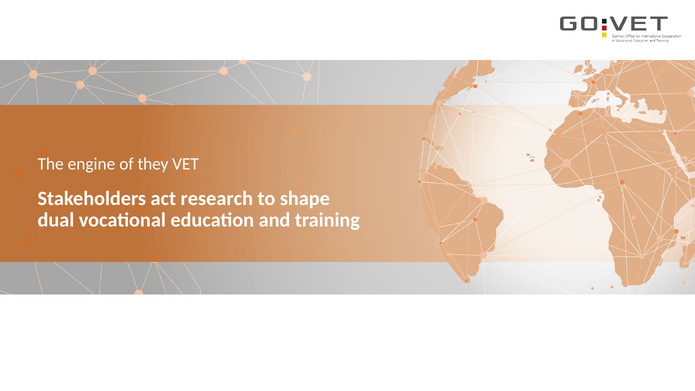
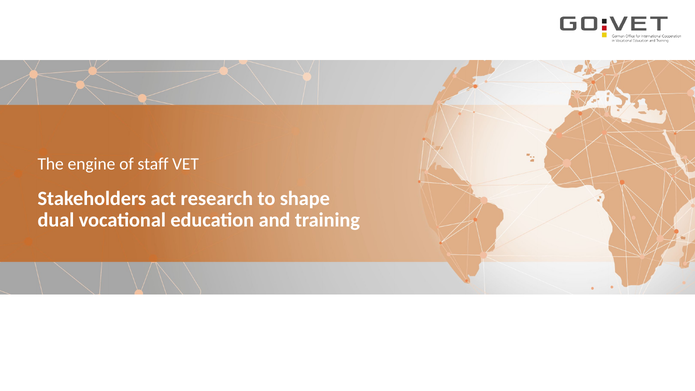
they: they -> staff
